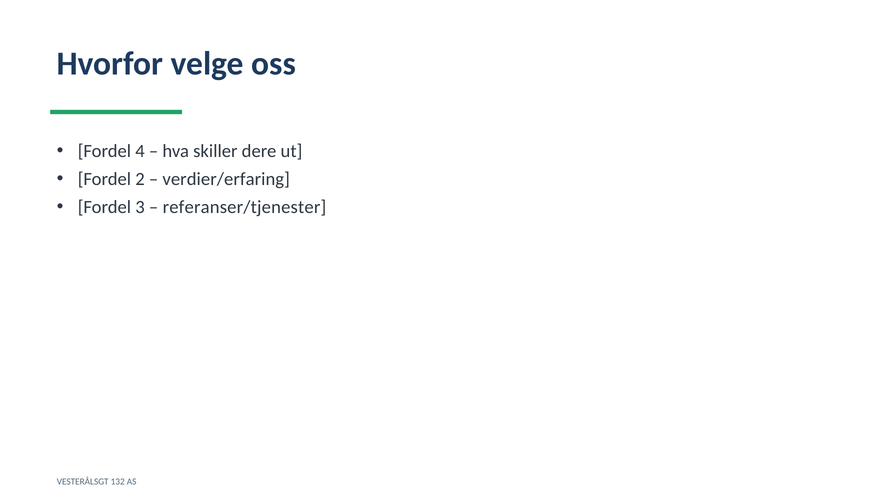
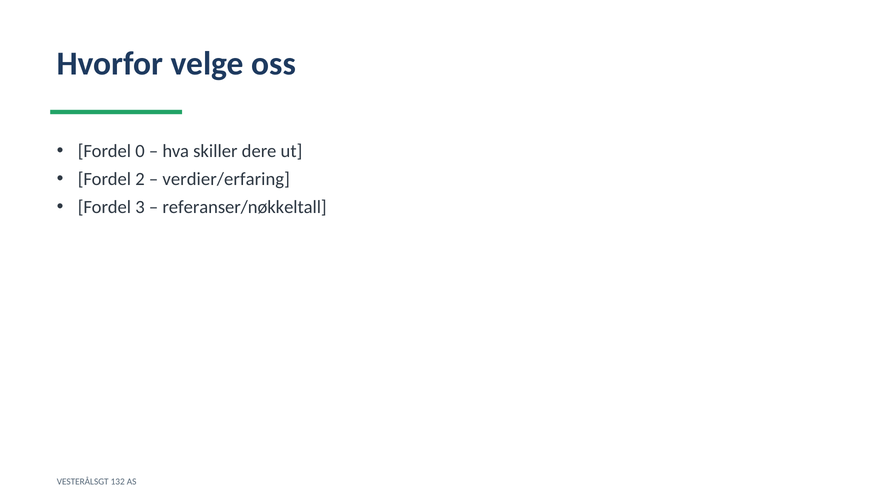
4: 4 -> 0
referanser/tjenester: referanser/tjenester -> referanser/nøkkeltall
